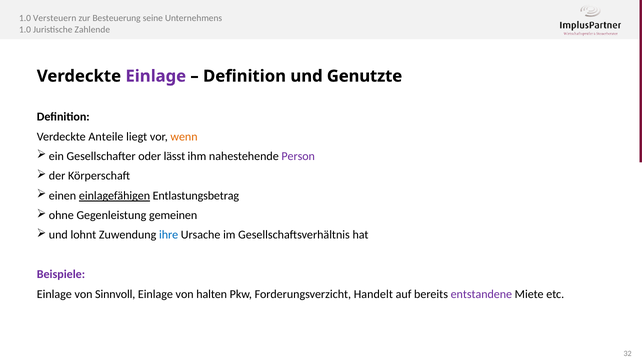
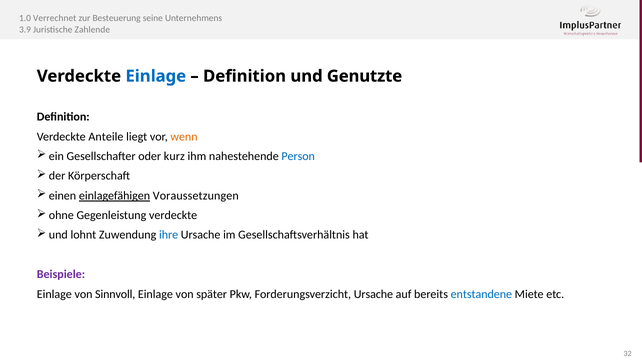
Versteuern: Versteuern -> Verrechnet
1.0 at (25, 30): 1.0 -> 3.9
Einlage at (156, 76) colour: purple -> blue
lässt: lässt -> kurz
Person colour: purple -> blue
Entlastungsbetrag: Entlastungsbetrag -> Voraussetzungen
Gegenleistung gemeinen: gemeinen -> verdeckte
halten: halten -> später
Forderungsverzicht Handelt: Handelt -> Ursache
entstandene colour: purple -> blue
